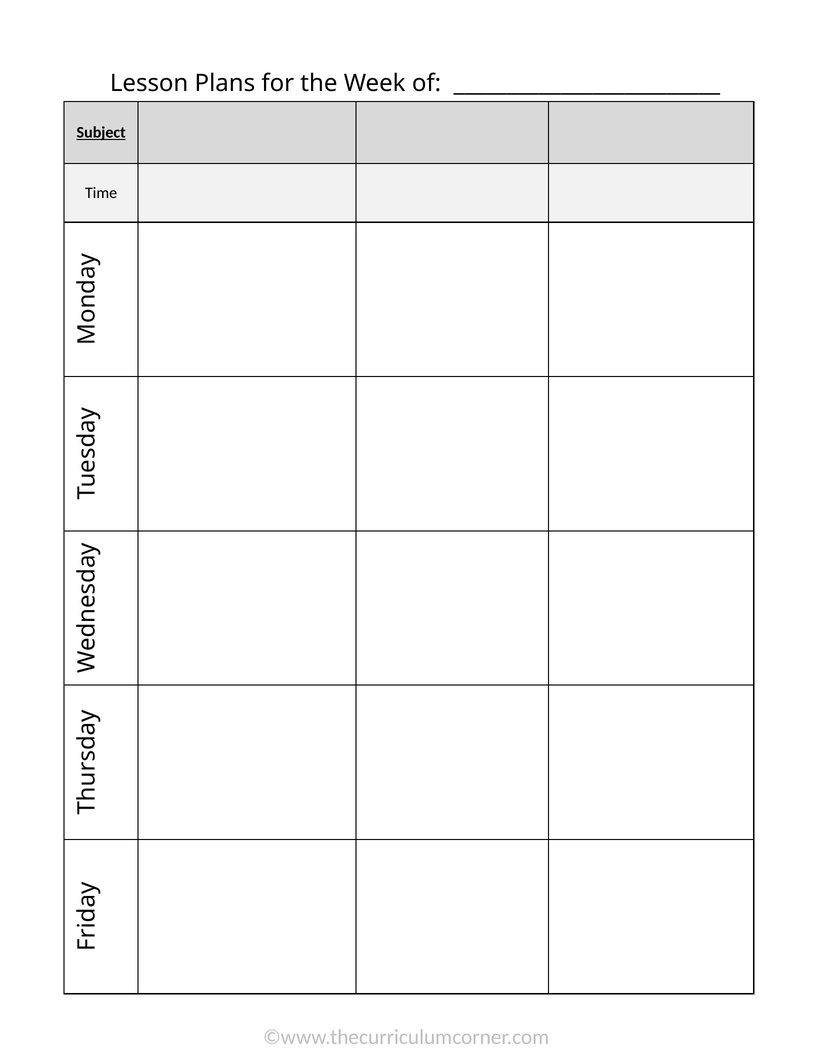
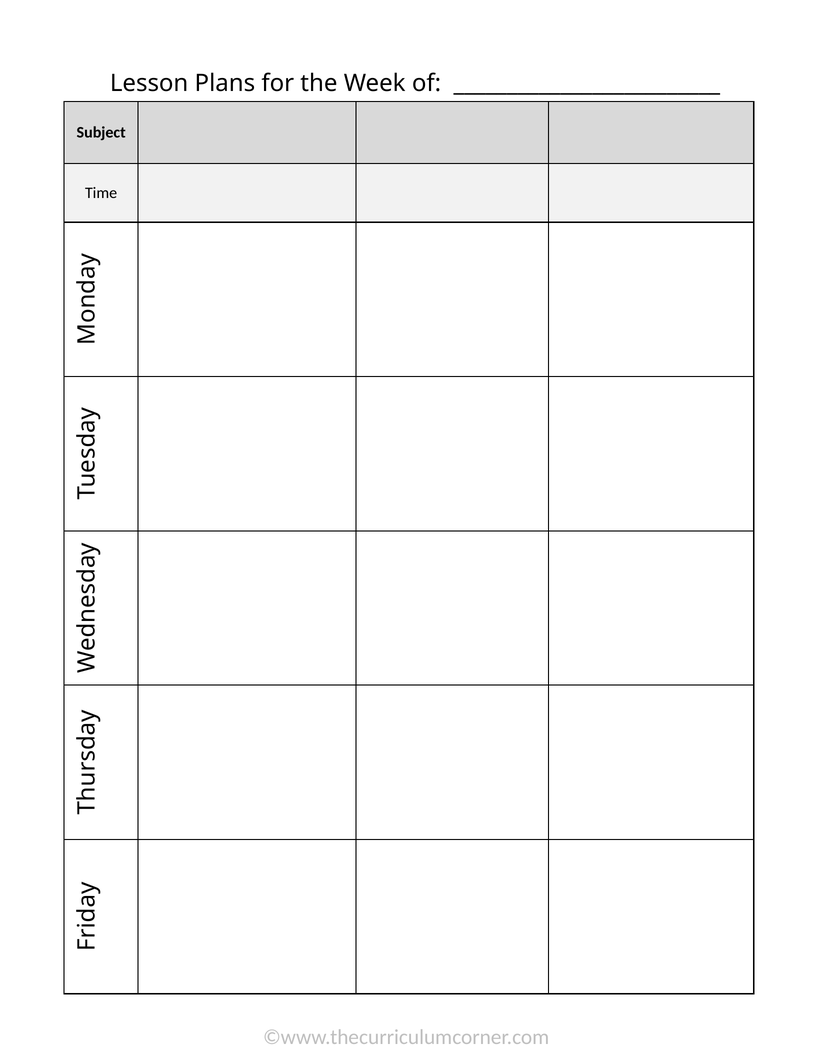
Subject underline: present -> none
